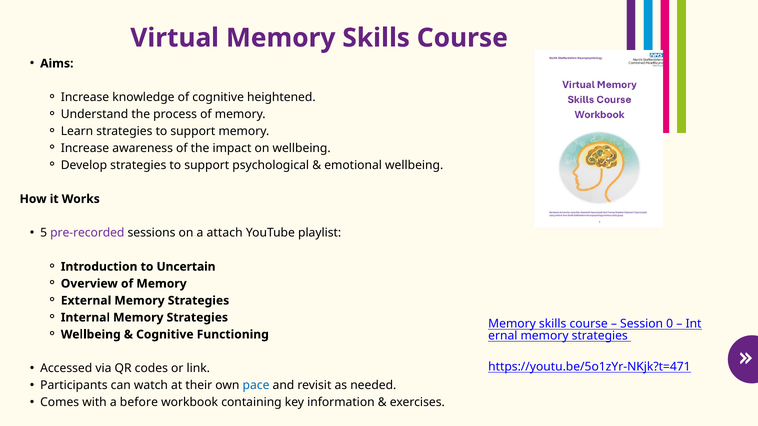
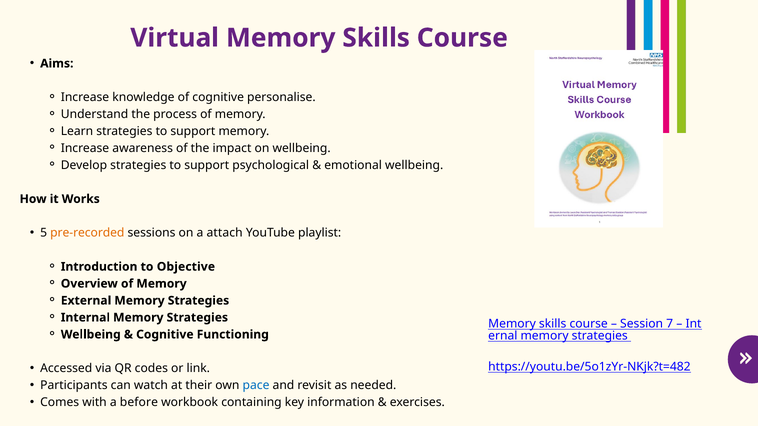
heightened: heightened -> personalise
pre-recorded colour: purple -> orange
Uncertain: Uncertain -> Objective
0: 0 -> 7
https://youtu.be/5o1zYr-NKjk?t=471: https://youtu.be/5o1zYr-NKjk?t=471 -> https://youtu.be/5o1zYr-NKjk?t=482
